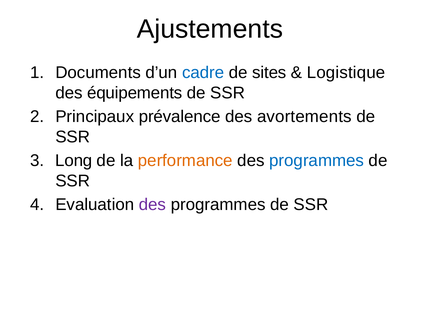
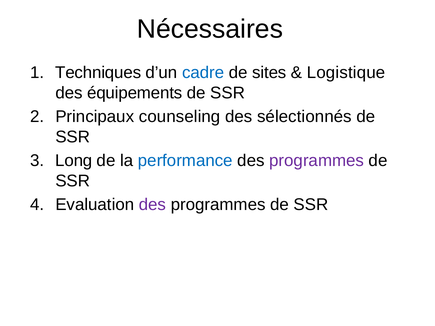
Ajustements: Ajustements -> Nécessaires
Documents: Documents -> Techniques
prévalence: prévalence -> counseling
avortements: avortements -> sélectionnés
performance colour: orange -> blue
programmes at (317, 161) colour: blue -> purple
